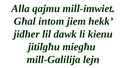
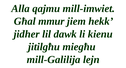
intom: intom -> mmur
